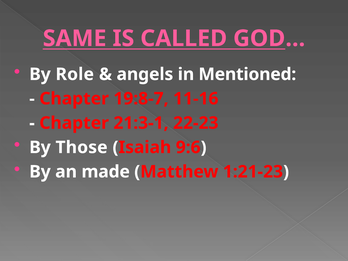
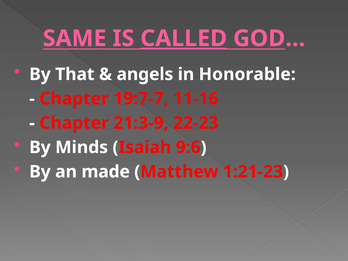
CALLED underline: none -> present
Role: Role -> That
Mentioned: Mentioned -> Honorable
19:8-7: 19:8-7 -> 19:7-7
21:3-1: 21:3-1 -> 21:3-9
Those: Those -> Minds
